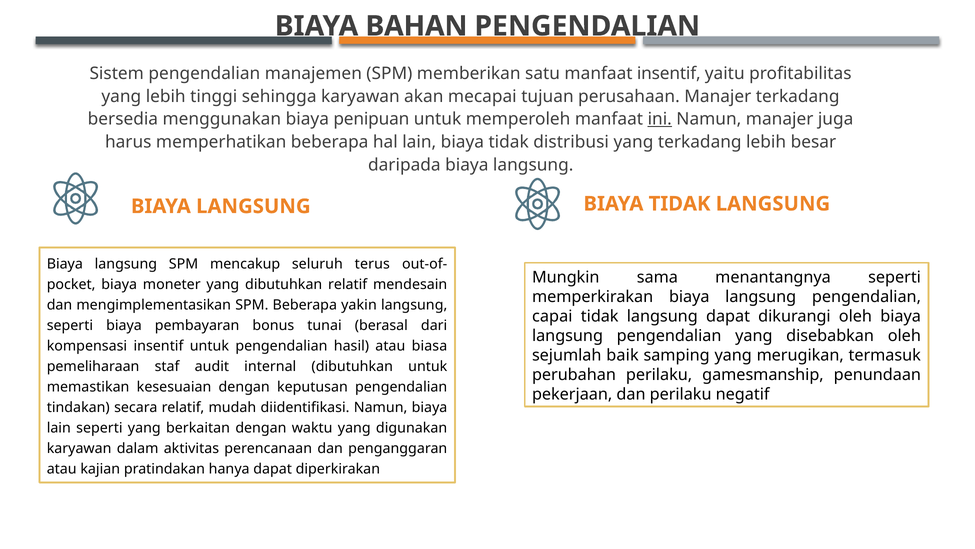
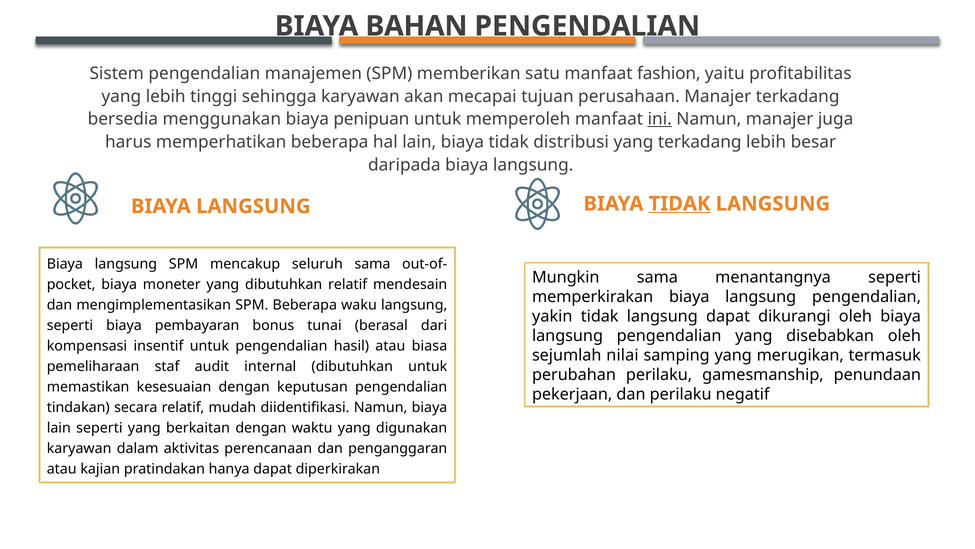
manfaat insentif: insentif -> fashion
TIDAK at (680, 204) underline: none -> present
seluruh terus: terus -> sama
yakin: yakin -> waku
capai: capai -> yakin
baik: baik -> nilai
